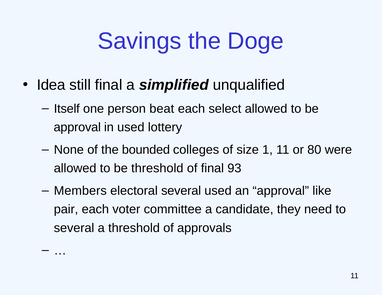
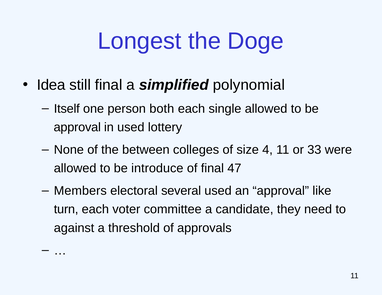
Savings: Savings -> Longest
unqualified: unqualified -> polynomial
beat: beat -> both
select: select -> single
bounded: bounded -> between
1: 1 -> 4
80: 80 -> 33
be threshold: threshold -> introduce
93: 93 -> 47
pair: pair -> turn
several at (74, 228): several -> against
